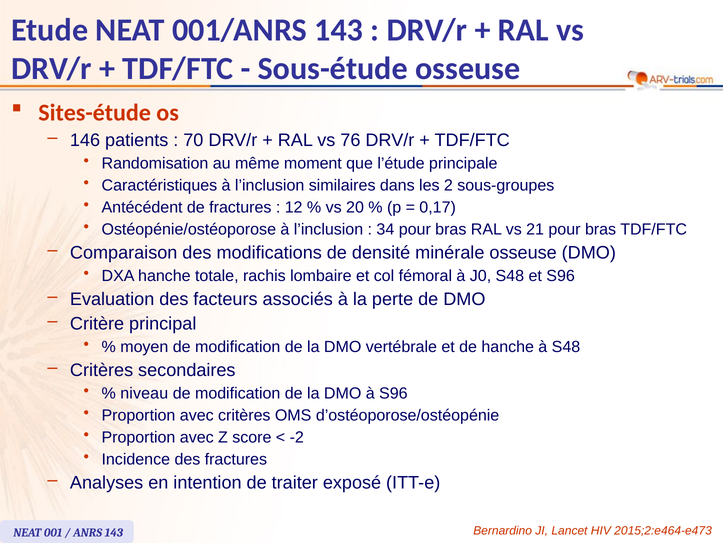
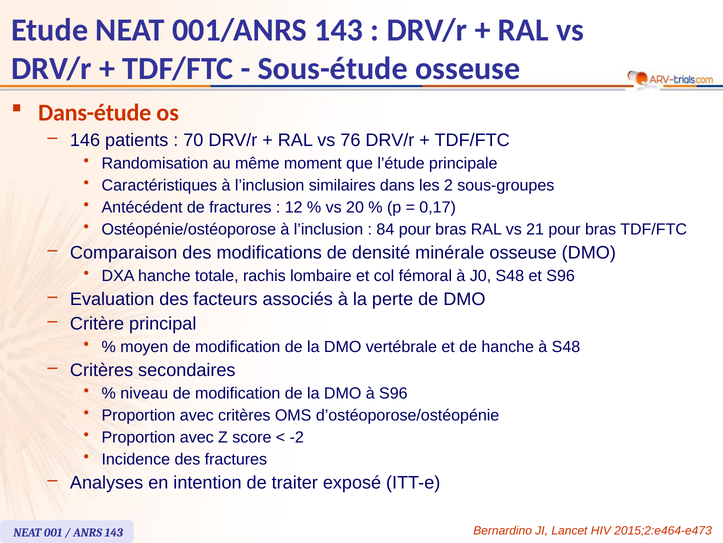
Sites-étude: Sites-étude -> Dans-étude
34: 34 -> 84
